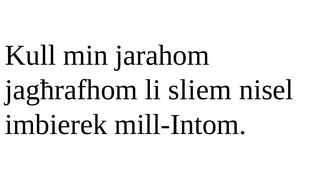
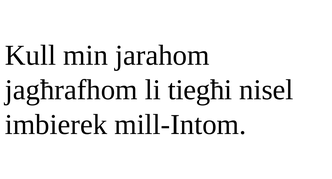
sliem: sliem -> tiegħi
